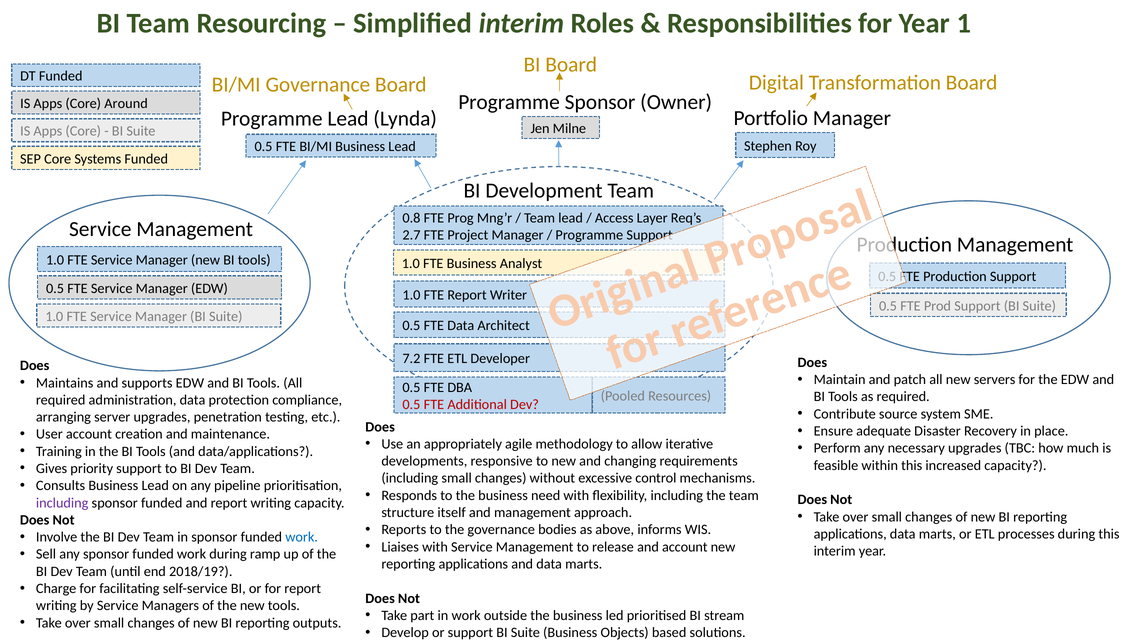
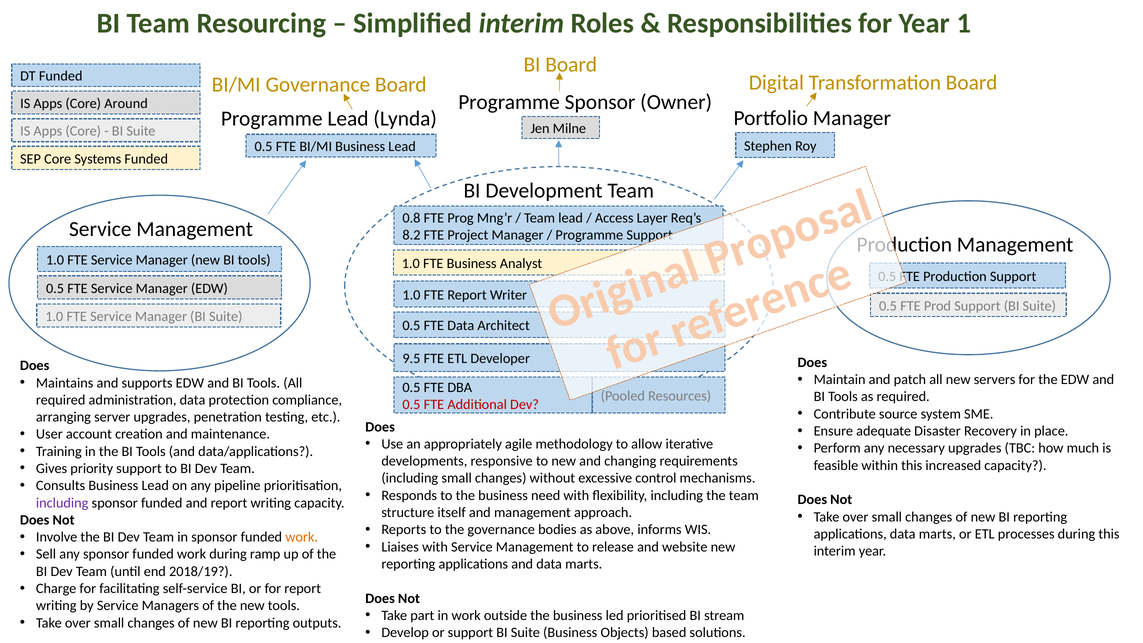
2.7: 2.7 -> 8.2
7.2: 7.2 -> 9.5
work at (302, 537) colour: blue -> orange
and account: account -> website
